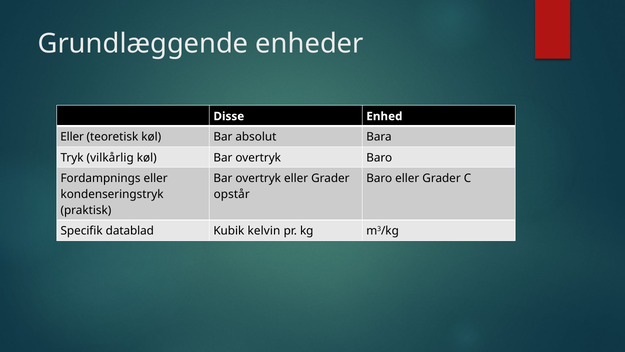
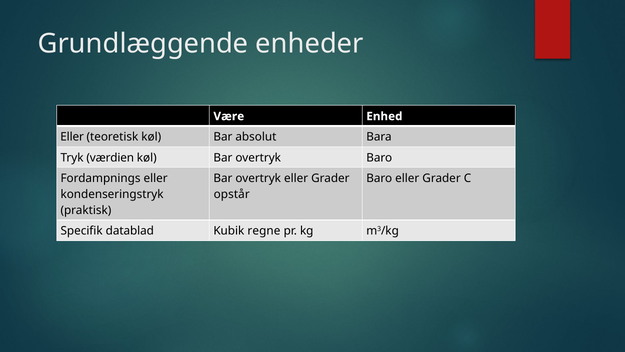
Disse: Disse -> Være
vilkårlig: vilkårlig -> værdien
kelvin: kelvin -> regne
